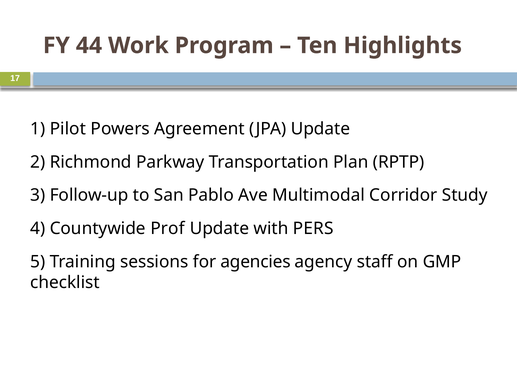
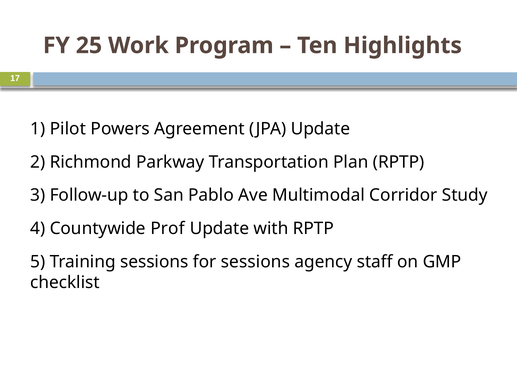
44: 44 -> 25
with PERS: PERS -> RPTP
for agencies: agencies -> sessions
